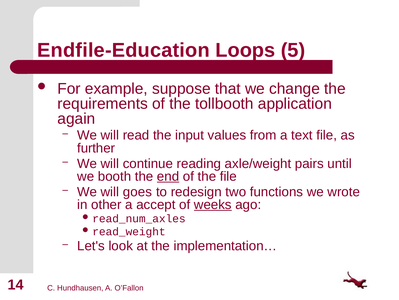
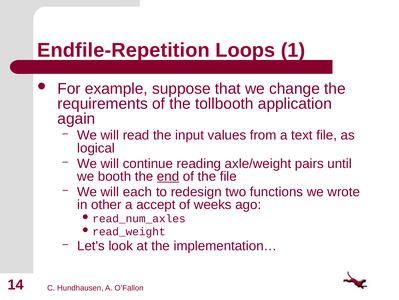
Endfile-Education: Endfile-Education -> Endfile-Repetition
5: 5 -> 1
further: further -> logical
goes: goes -> each
weeks underline: present -> none
